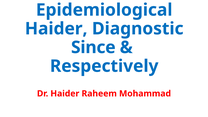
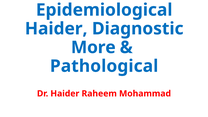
Since: Since -> More
Respectively: Respectively -> Pathological
